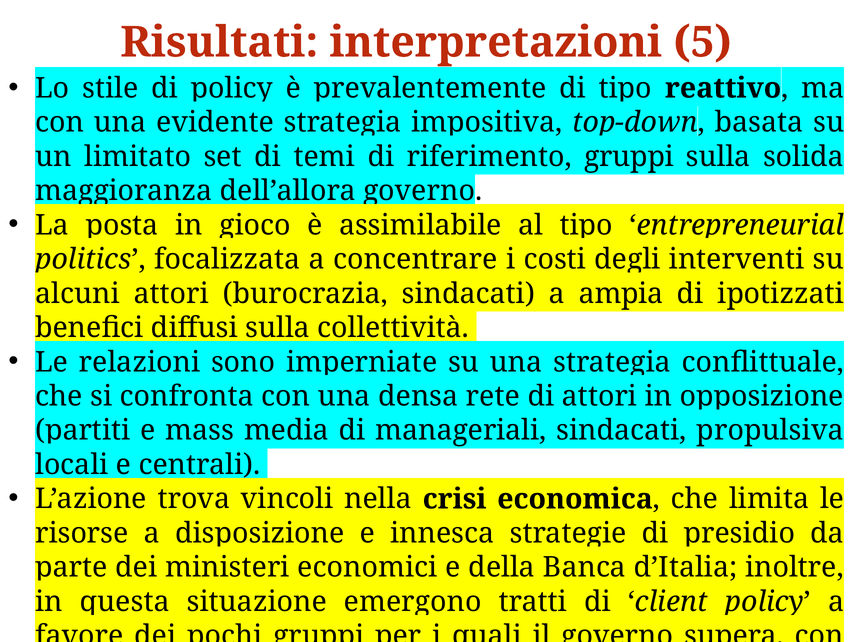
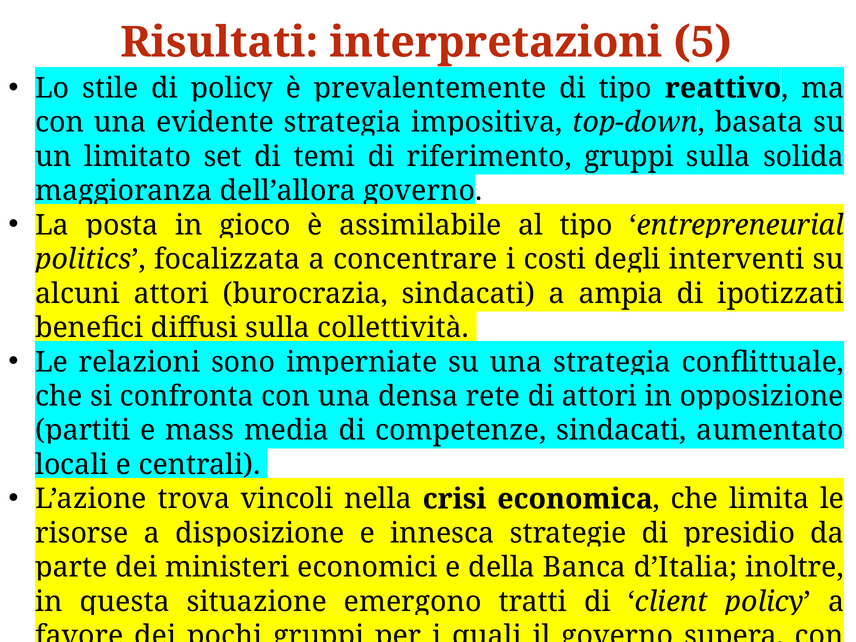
manageriali: manageriali -> competenze
propulsiva: propulsiva -> aumentato
